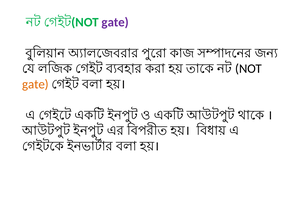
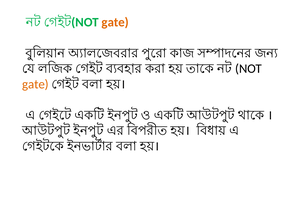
gate at (115, 22) colour: purple -> orange
